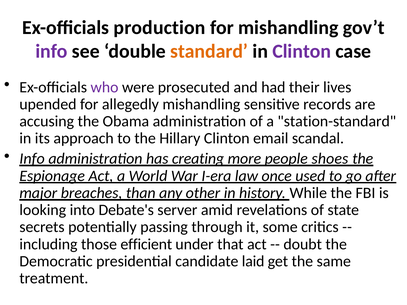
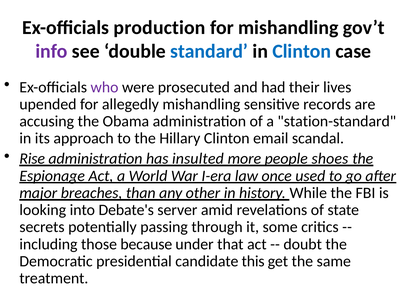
standard colour: orange -> blue
Clinton at (302, 51) colour: purple -> blue
Info at (32, 159): Info -> Rise
creating: creating -> insulted
efficient: efficient -> because
laid: laid -> this
